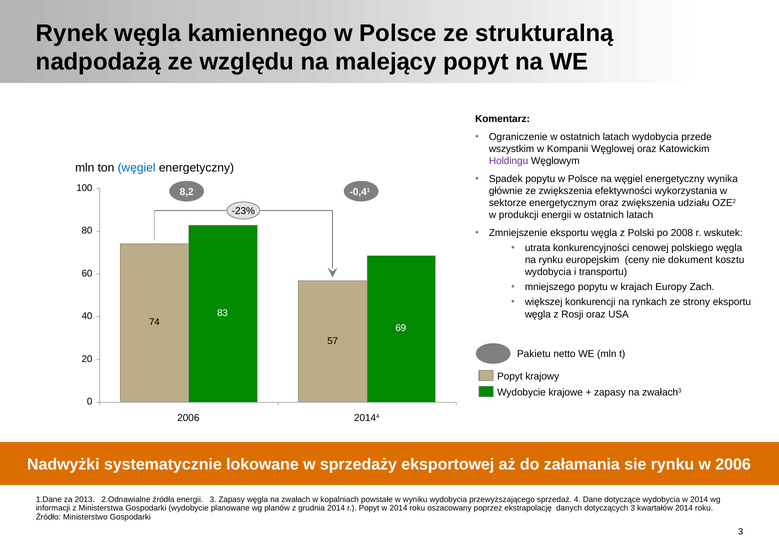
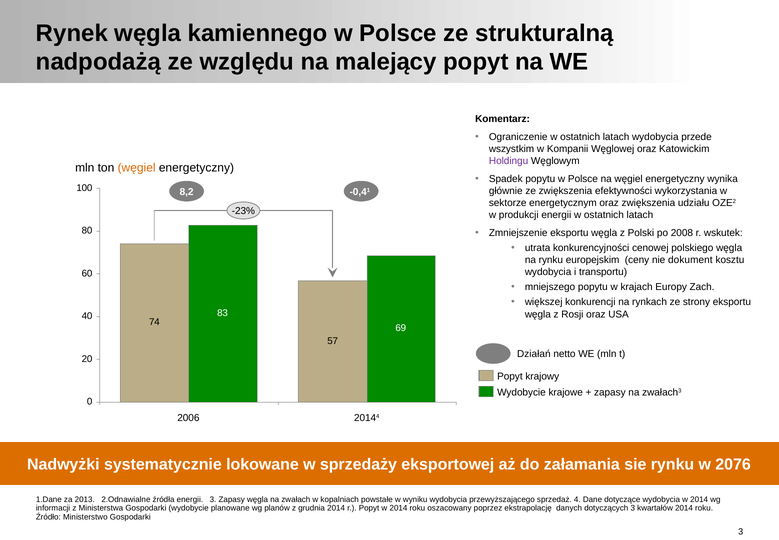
węgiel at (137, 168) colour: blue -> orange
Pakietu: Pakietu -> Działań
w 2006: 2006 -> 2076
